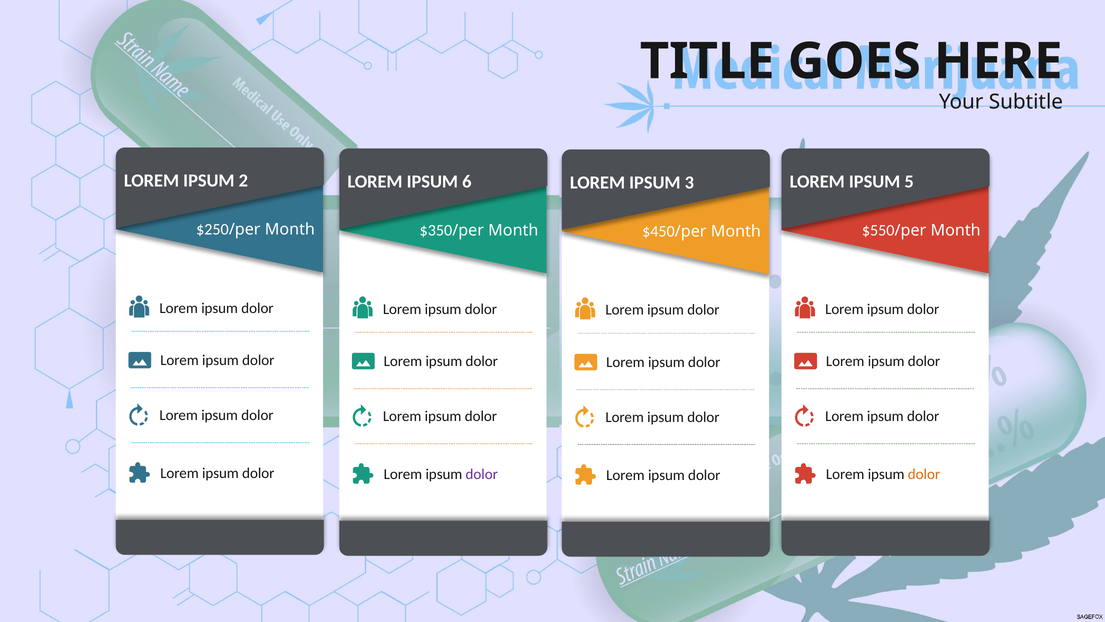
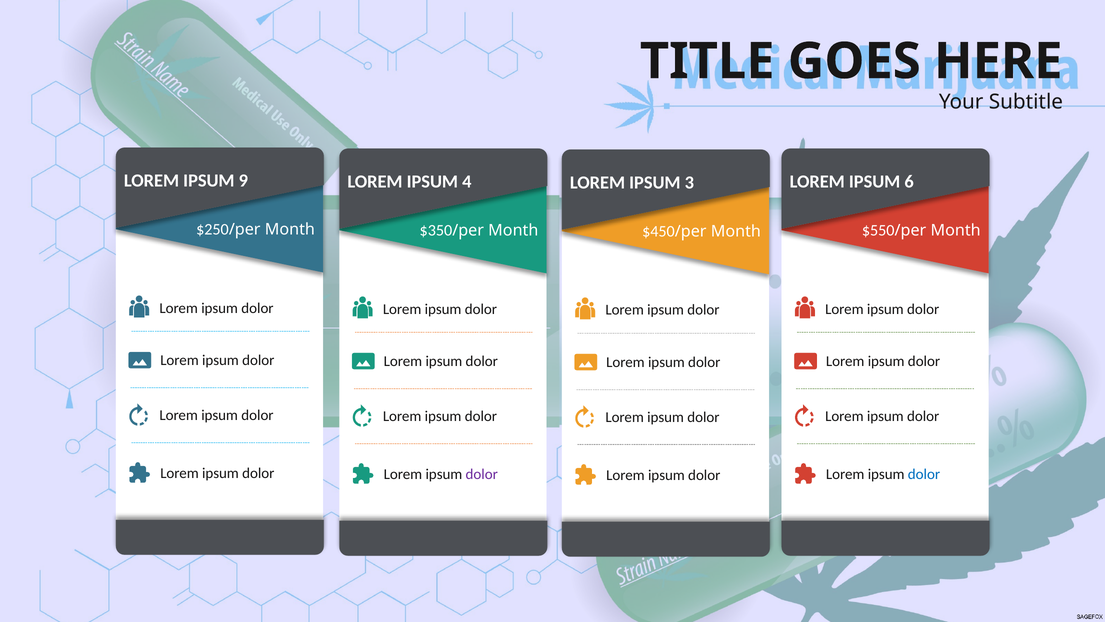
2: 2 -> 9
6: 6 -> 4
5: 5 -> 6
dolor at (924, 474) colour: orange -> blue
